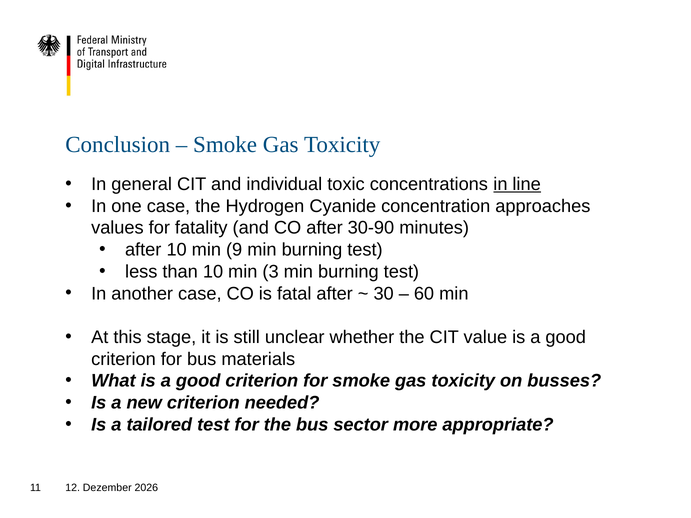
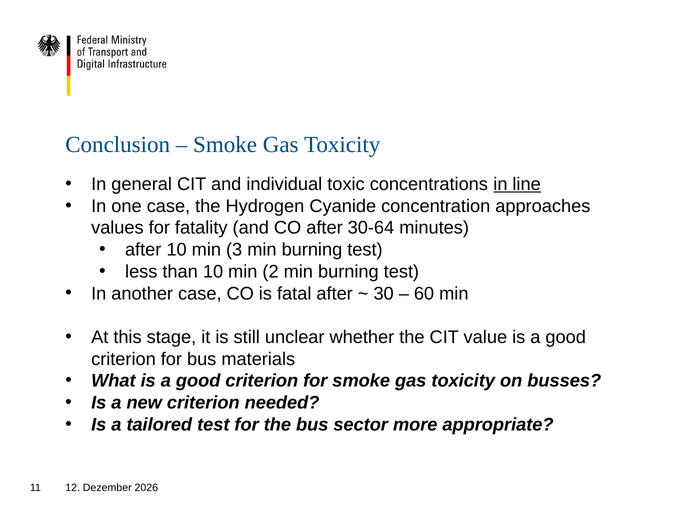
30-90: 30-90 -> 30-64
9: 9 -> 3
3: 3 -> 2
